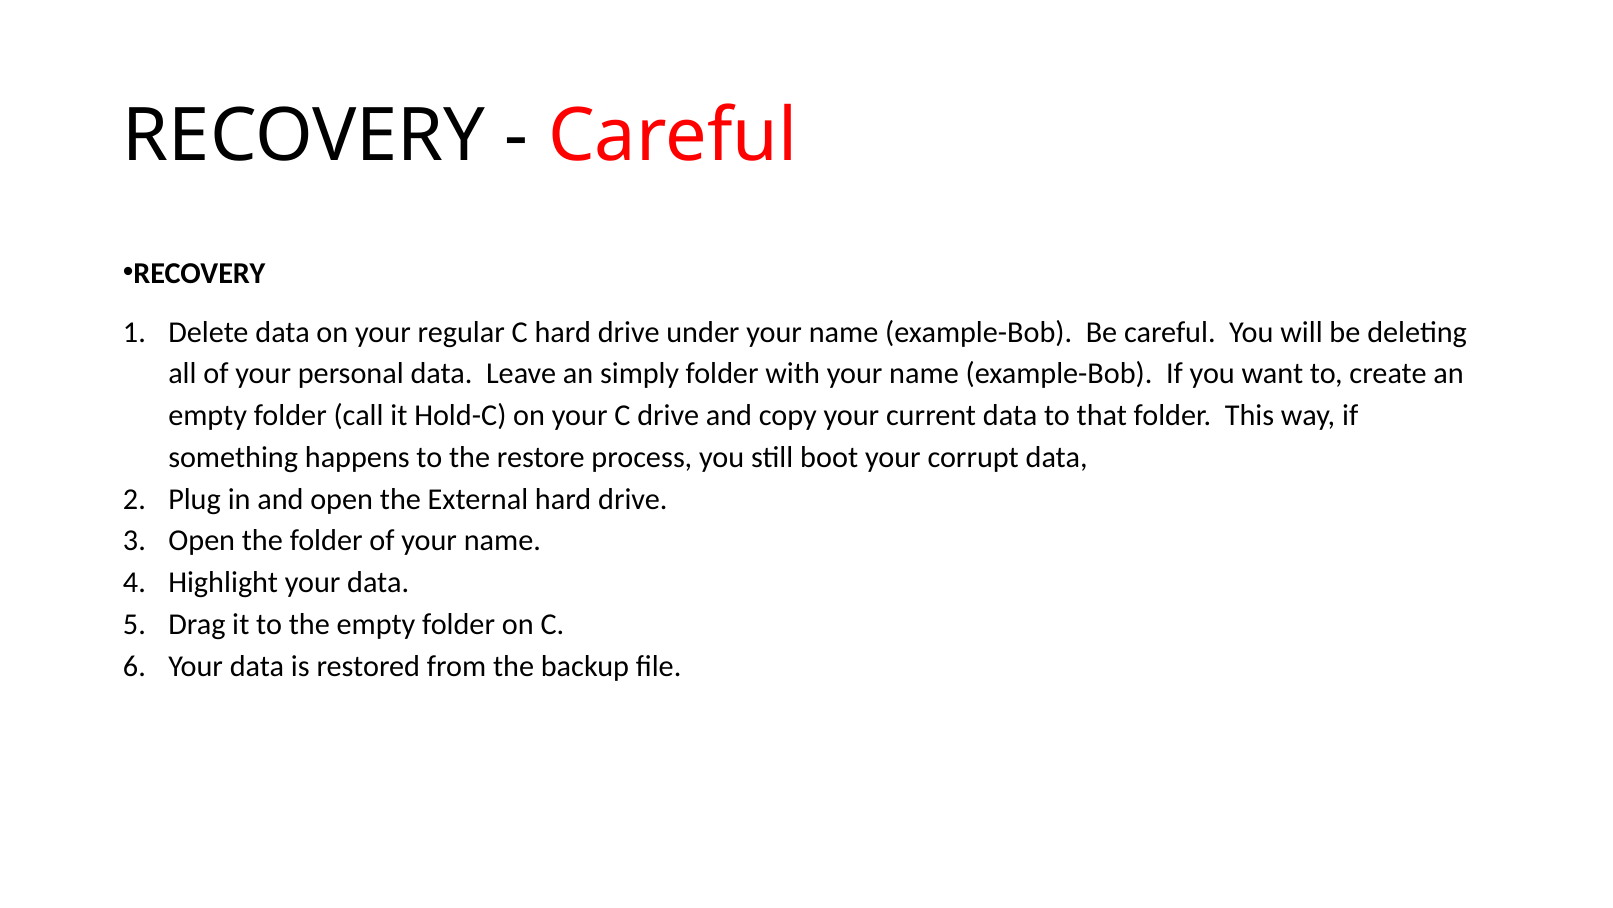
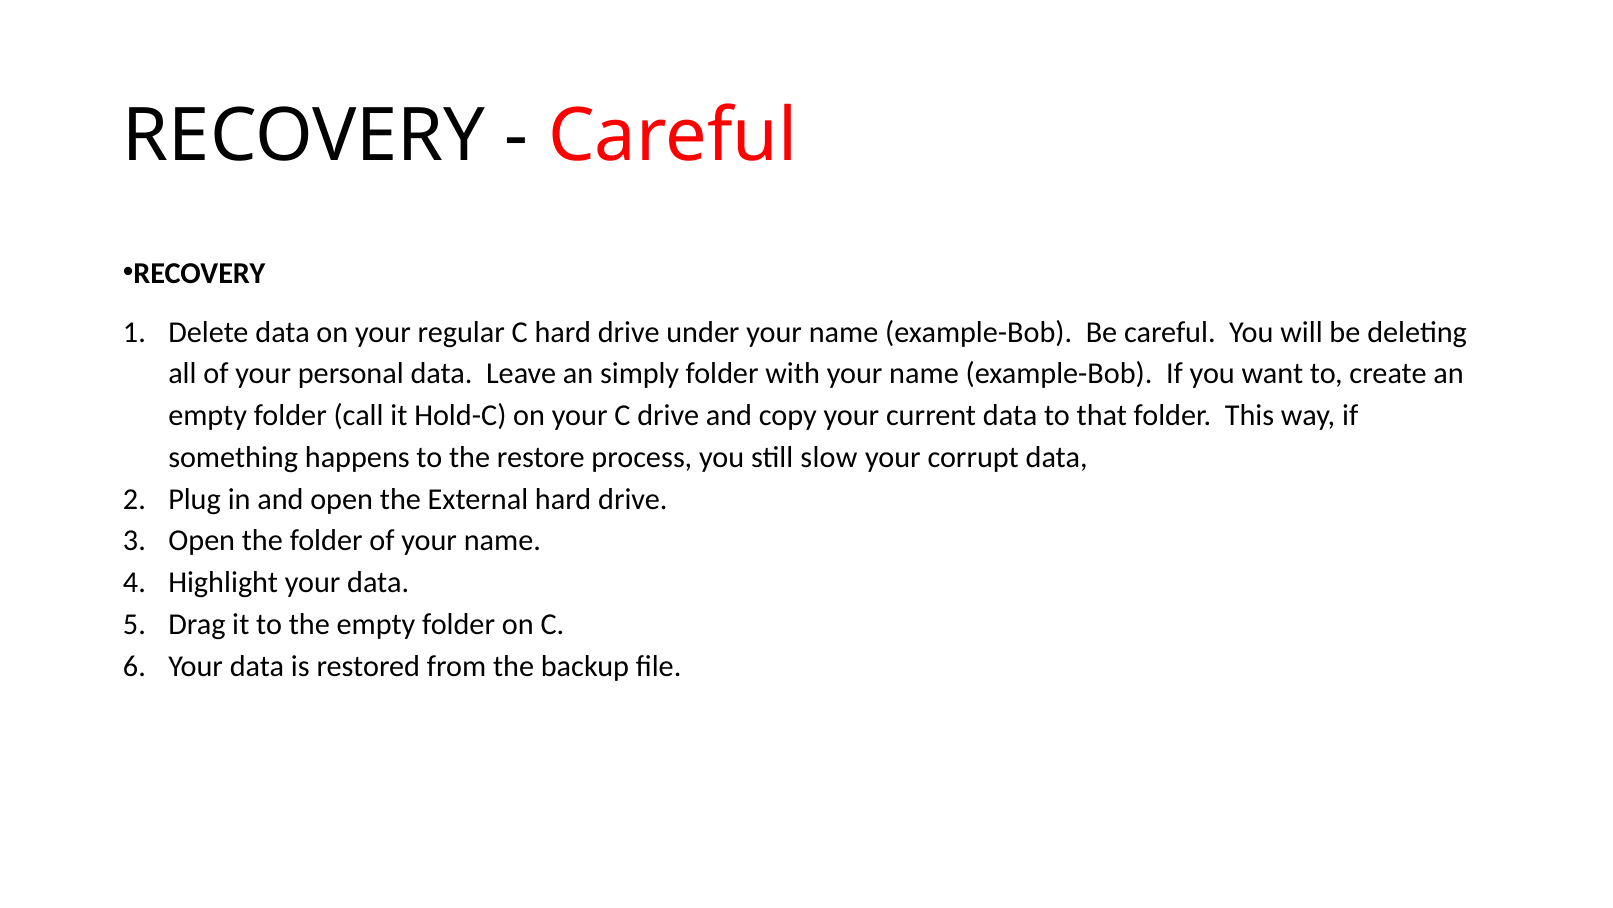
boot: boot -> slow
